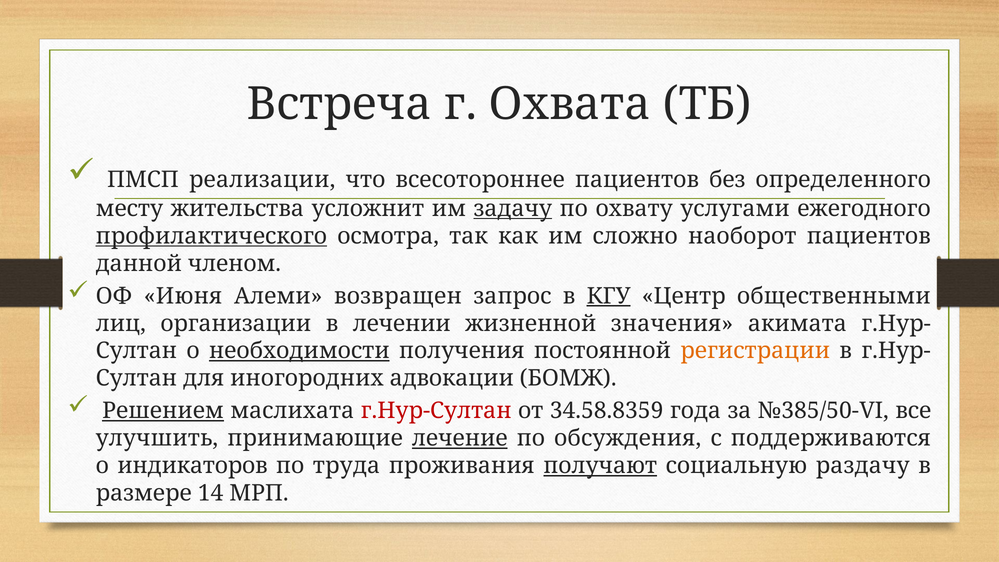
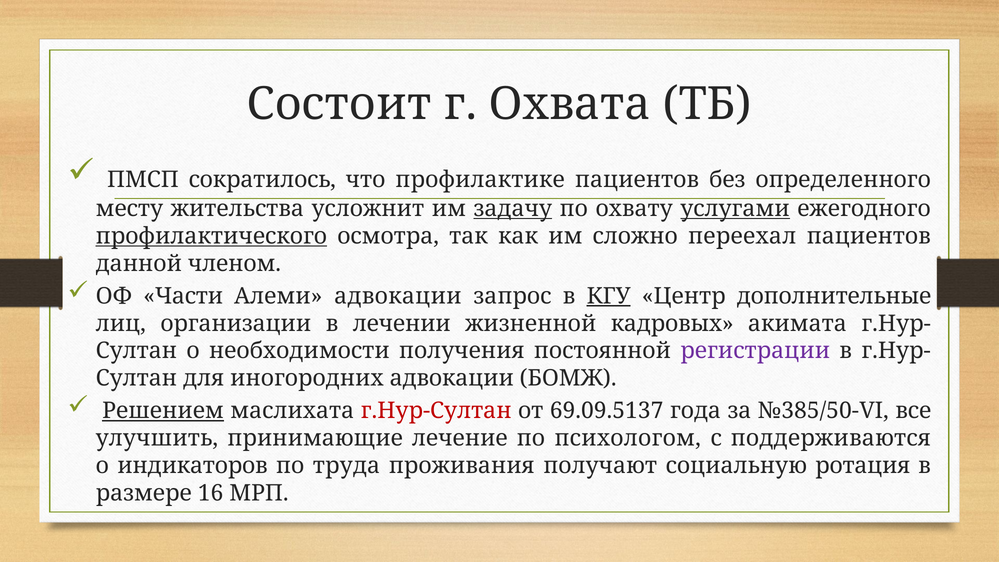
Встреча: Встреча -> Состоит
реализации: реализации -> сократилось
всесотороннее: всесотороннее -> профилактике
услугами underline: none -> present
наоборот: наоборот -> переехал
Июня: Июня -> Части
Алеми возвращен: возвращен -> адвокации
общественными: общественными -> дополнительные
значения: значения -> кадровых
необходимости underline: present -> none
регистрации colour: orange -> purple
34.58.8359: 34.58.8359 -> 69.09.5137
лечение underline: present -> none
обсуждения: обсуждения -> психологом
получают underline: present -> none
раздачу: раздачу -> ротация
14: 14 -> 16
